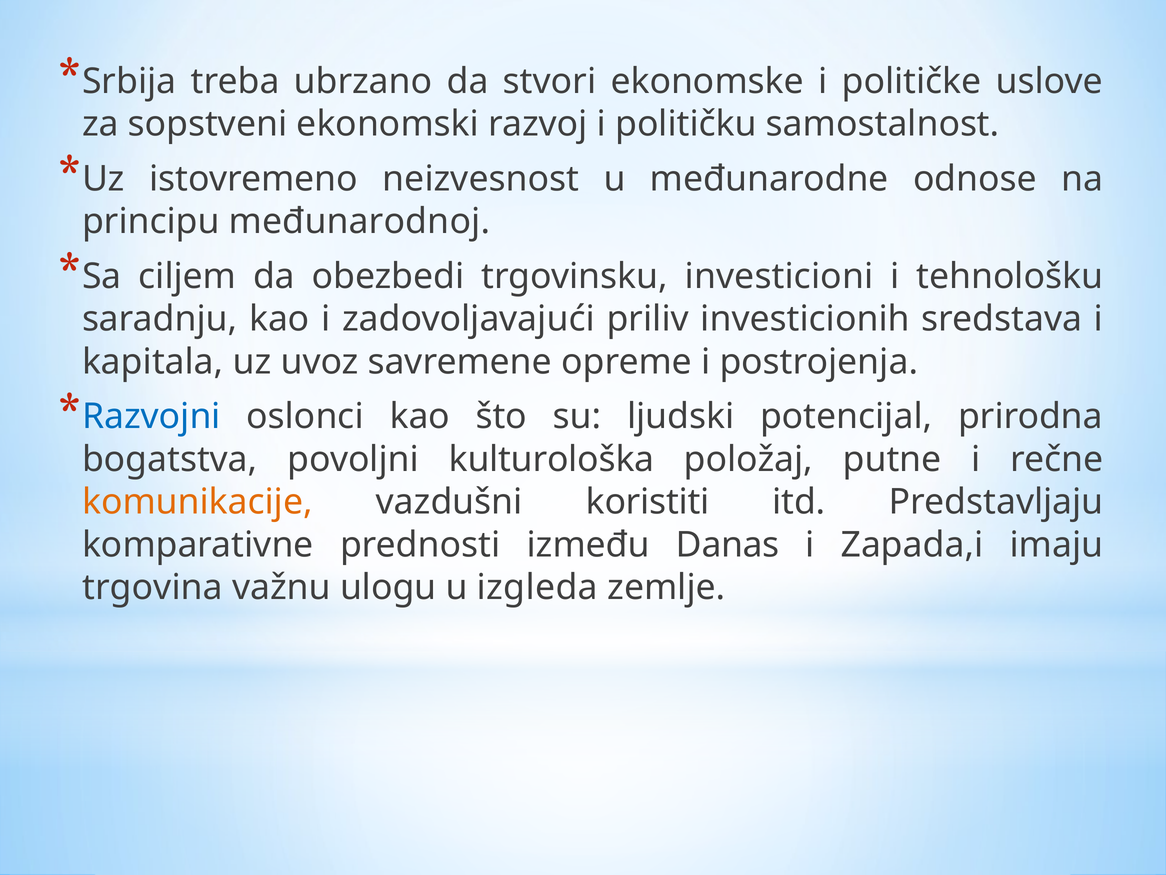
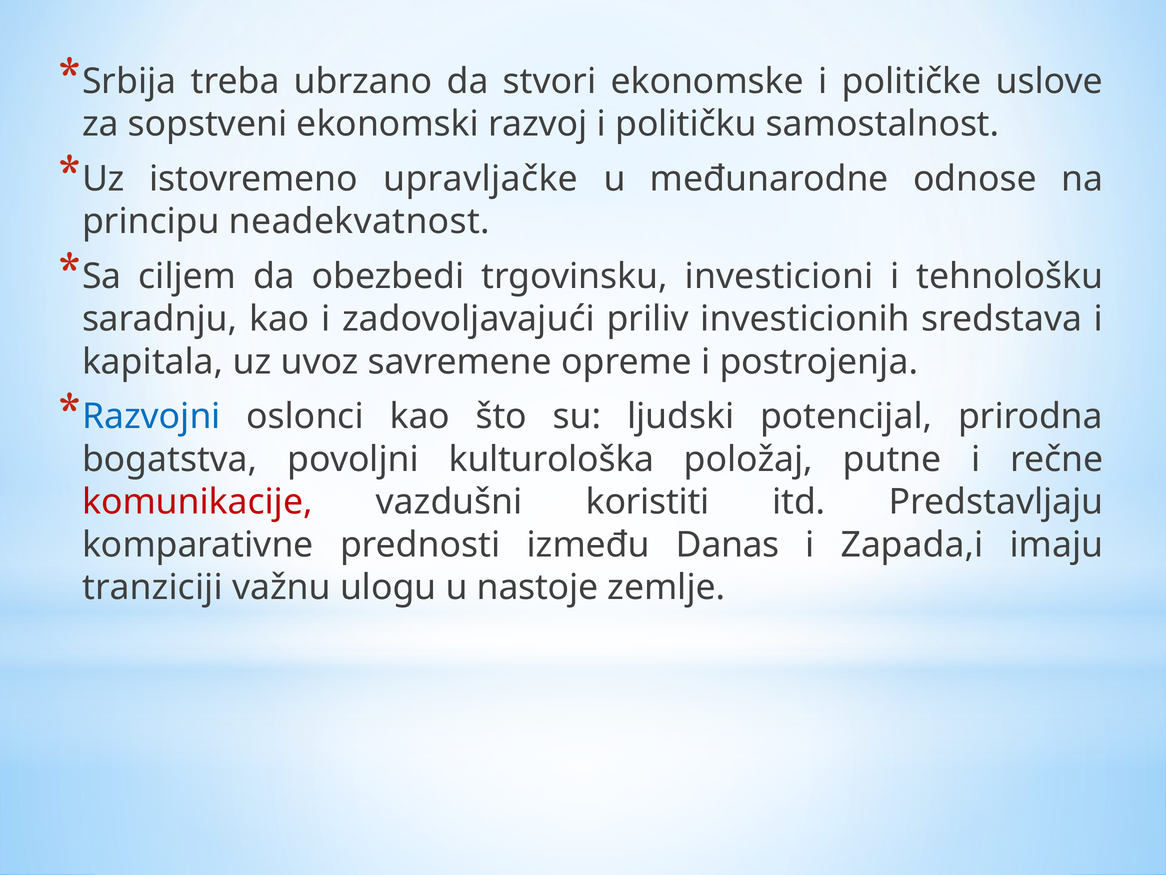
neizvesnost: neizvesnost -> upravljačke
međunarodnoj: međunarodnoj -> neadekvatnost
komunikacije colour: orange -> red
trgovina: trgovina -> tranziciji
izgleda: izgleda -> nastoje
